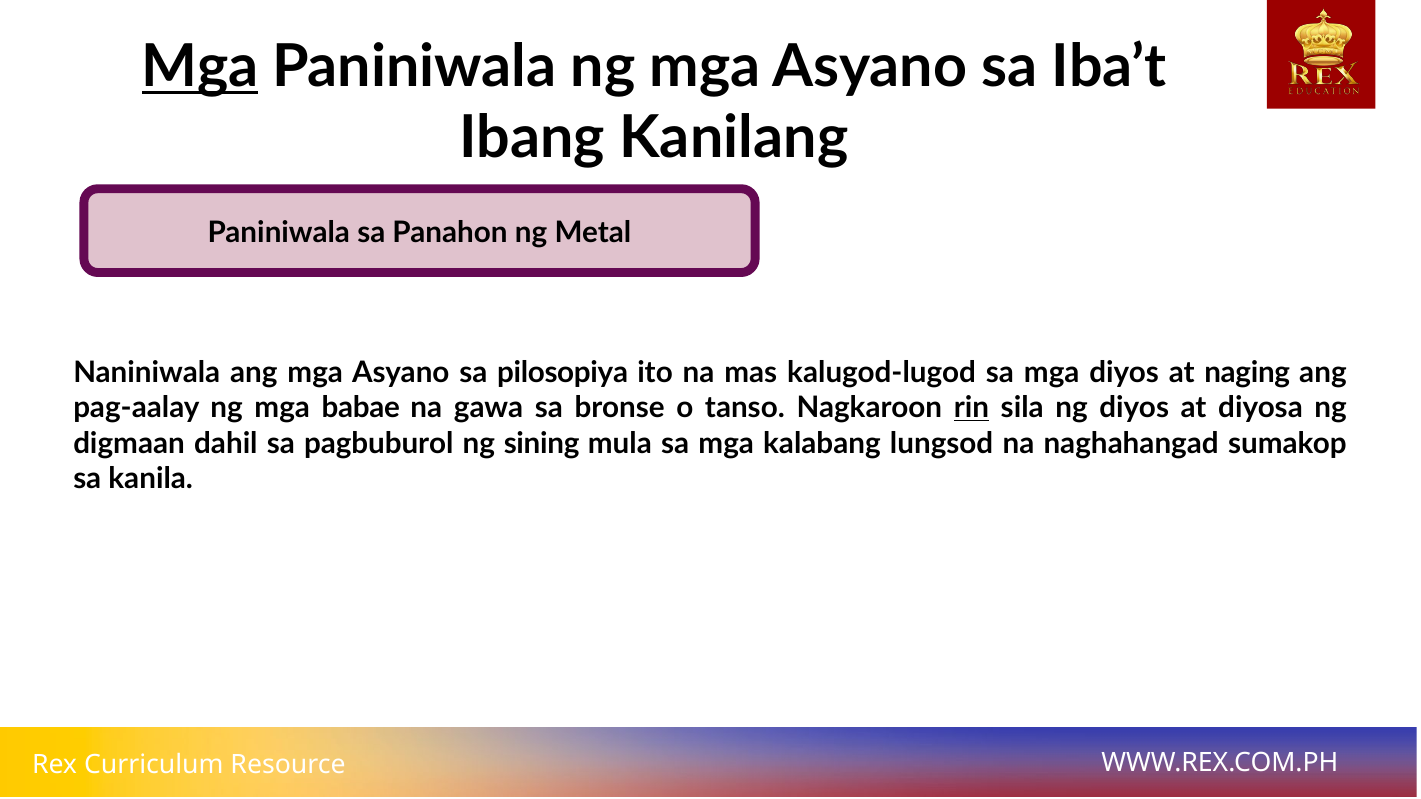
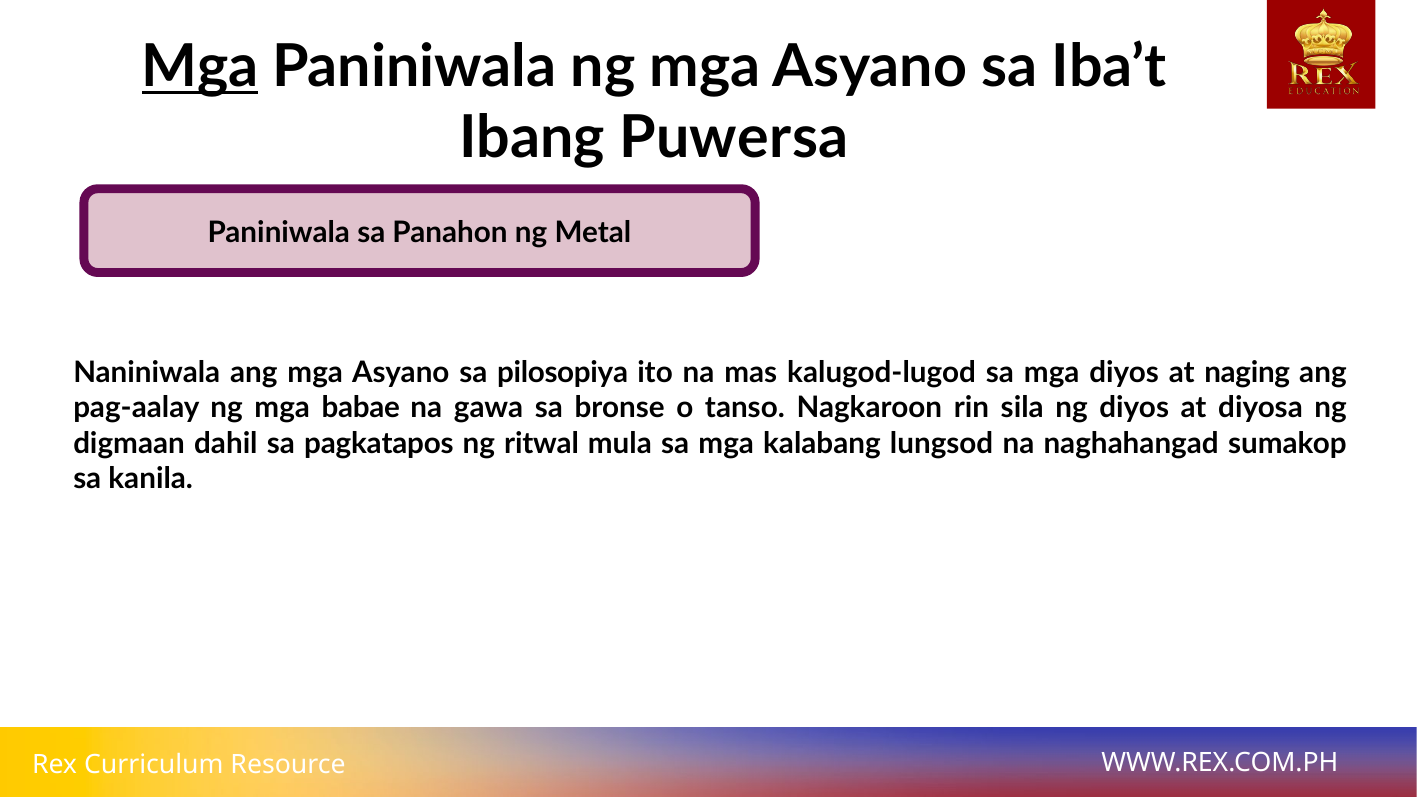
Kanilang: Kanilang -> Puwersa
rin underline: present -> none
pagbuburol: pagbuburol -> pagkatapos
sining: sining -> ritwal
